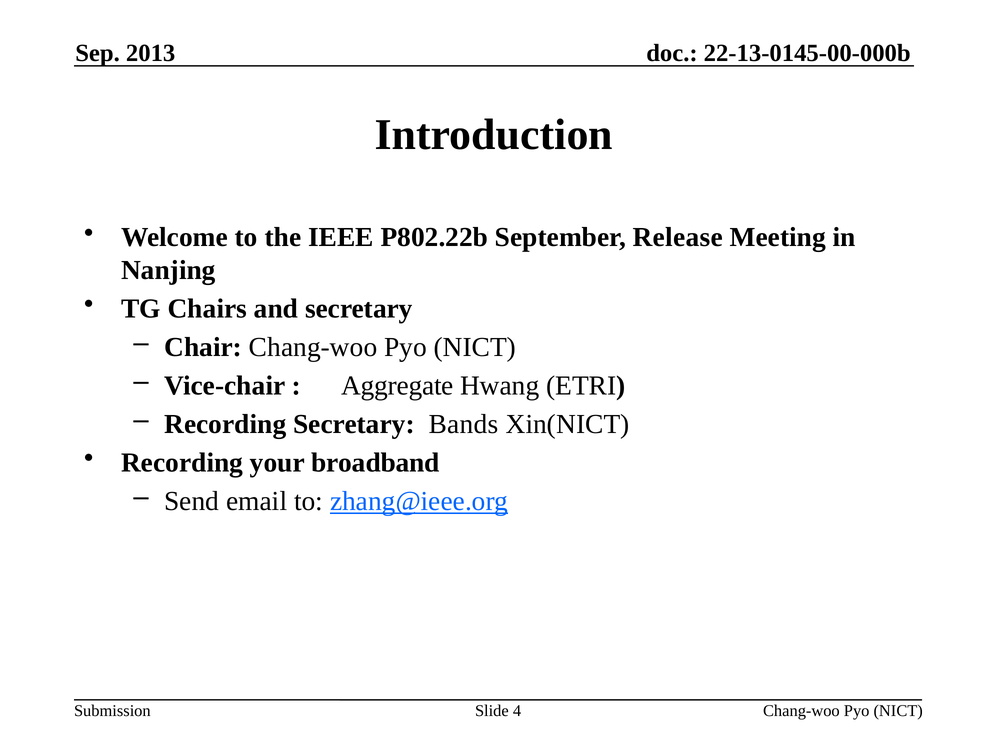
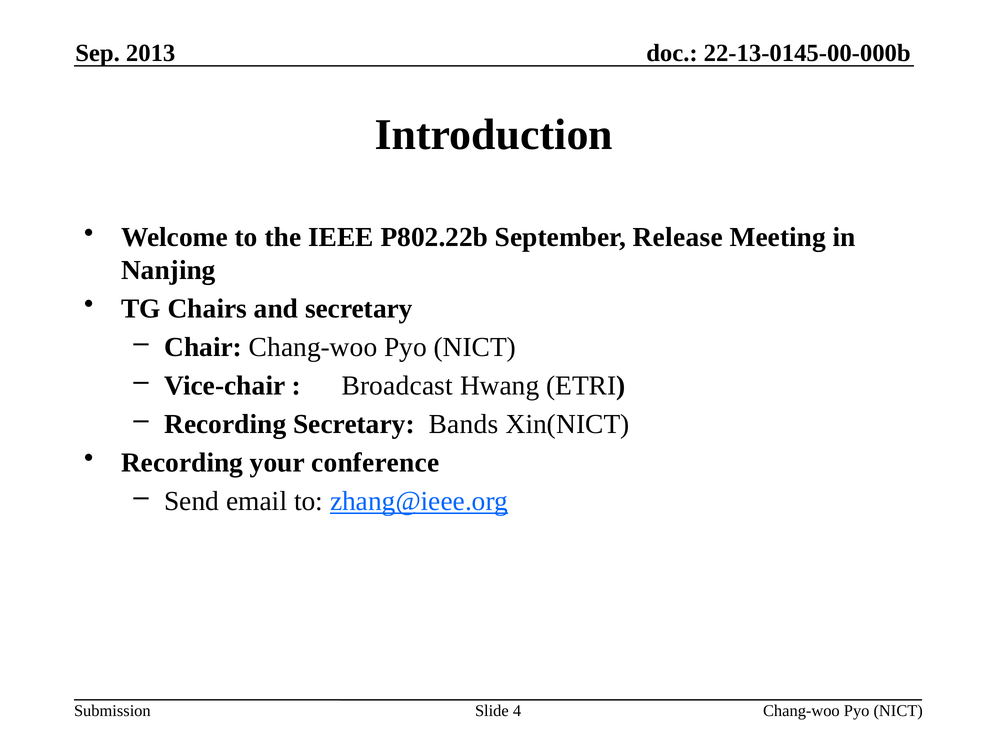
Aggregate: Aggregate -> Broadcast
broadband: broadband -> conference
